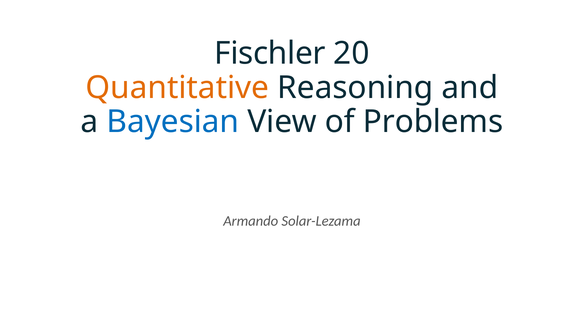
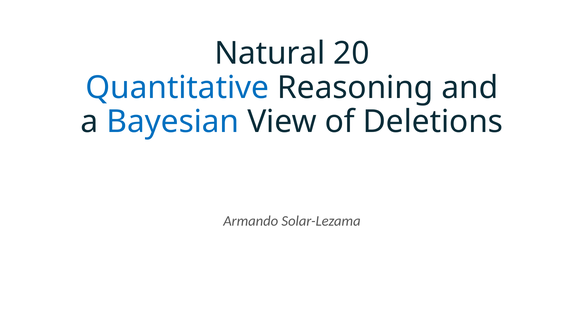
Fischler: Fischler -> Natural
Quantitative colour: orange -> blue
Problems: Problems -> Deletions
